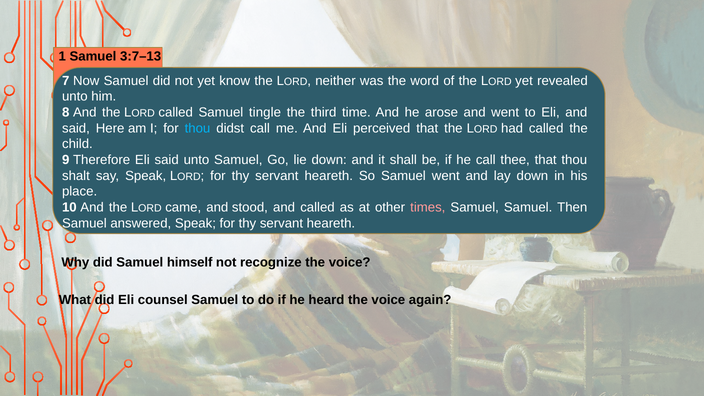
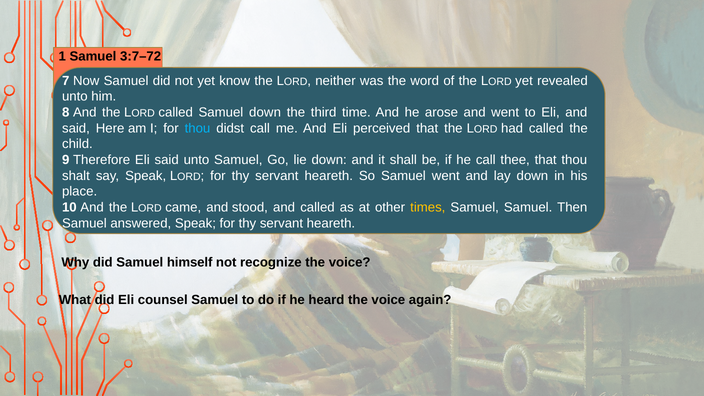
3:7–13: 3:7–13 -> 3:7–72
Samuel tingle: tingle -> down
times colour: pink -> yellow
